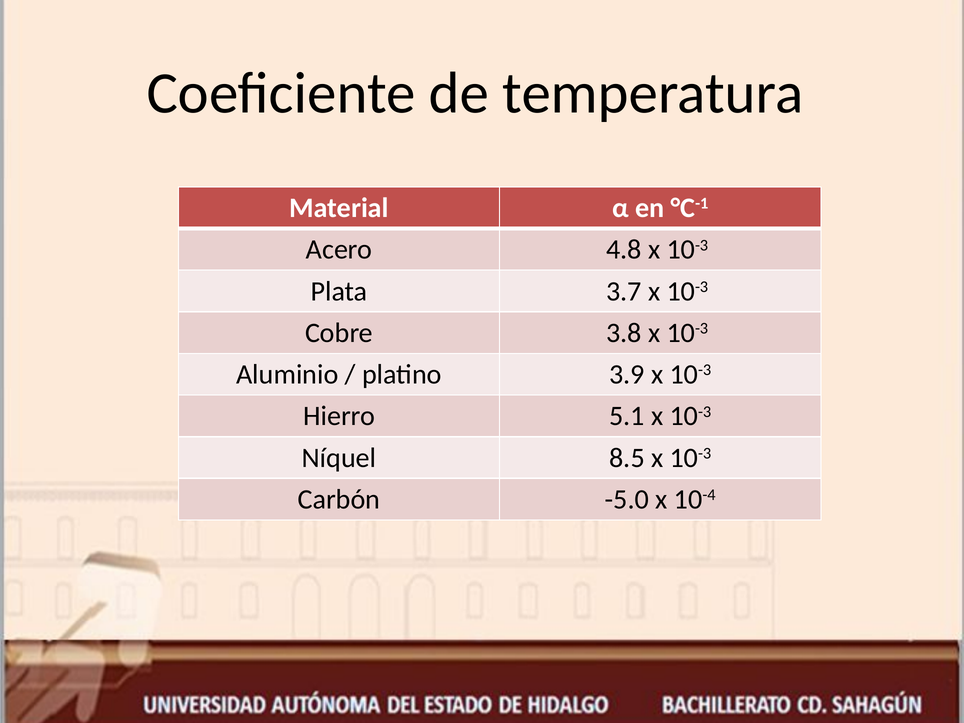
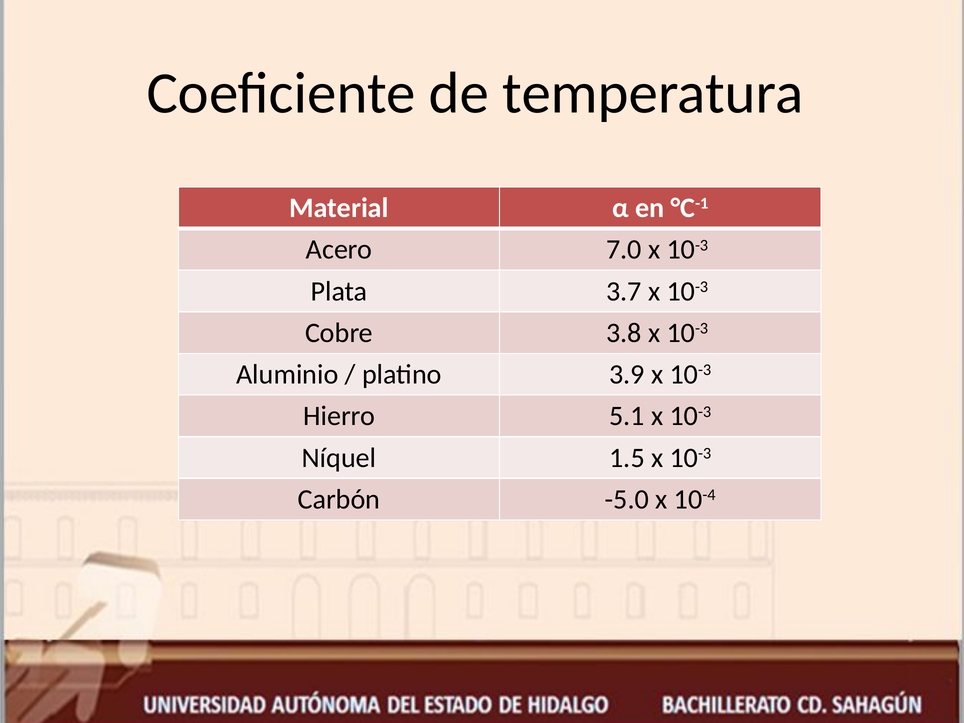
4.8: 4.8 -> 7.0
8.5: 8.5 -> 1.5
